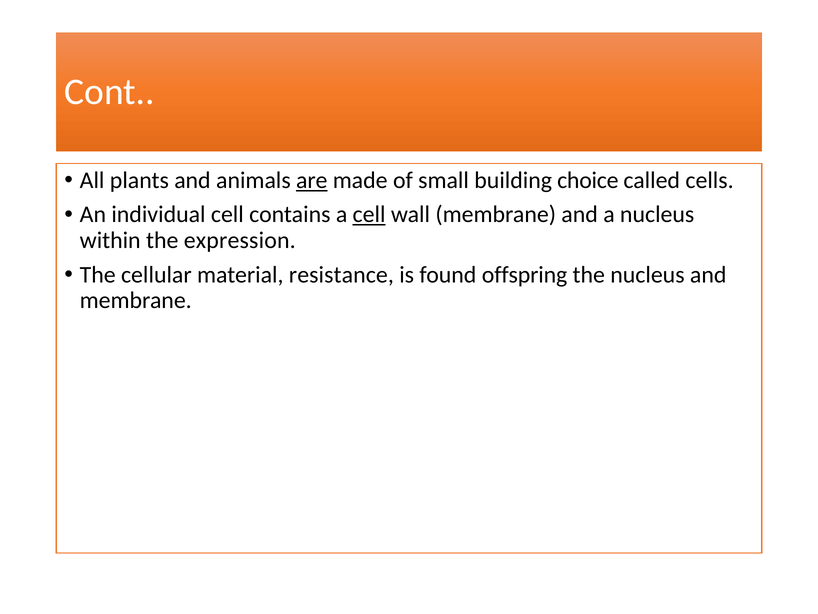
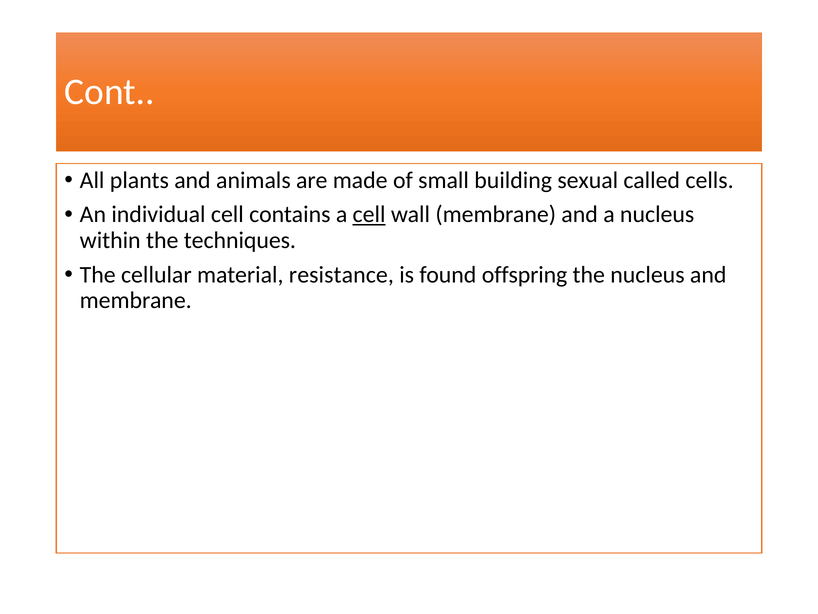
are underline: present -> none
choice: choice -> sexual
expression: expression -> techniques
